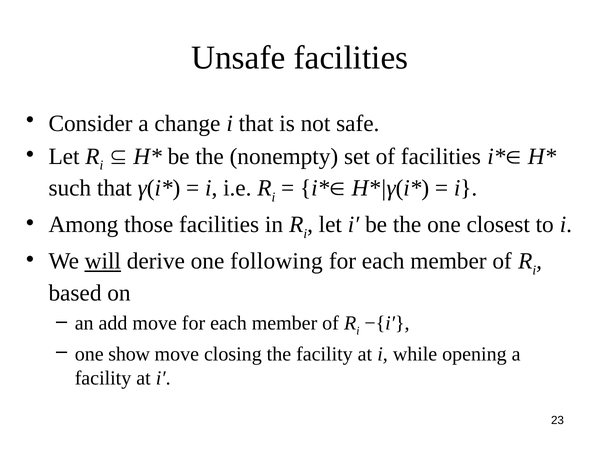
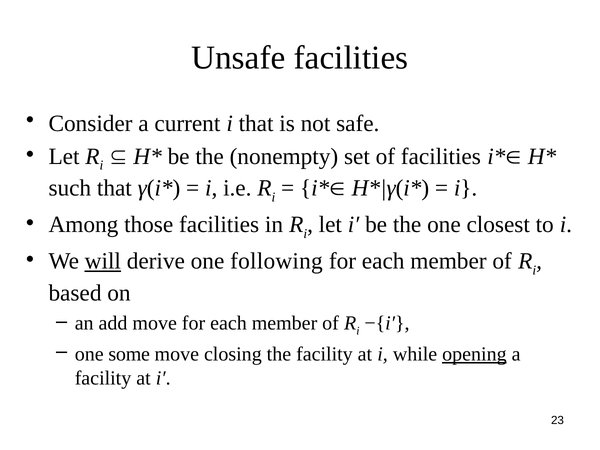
change: change -> current
show: show -> some
opening underline: none -> present
